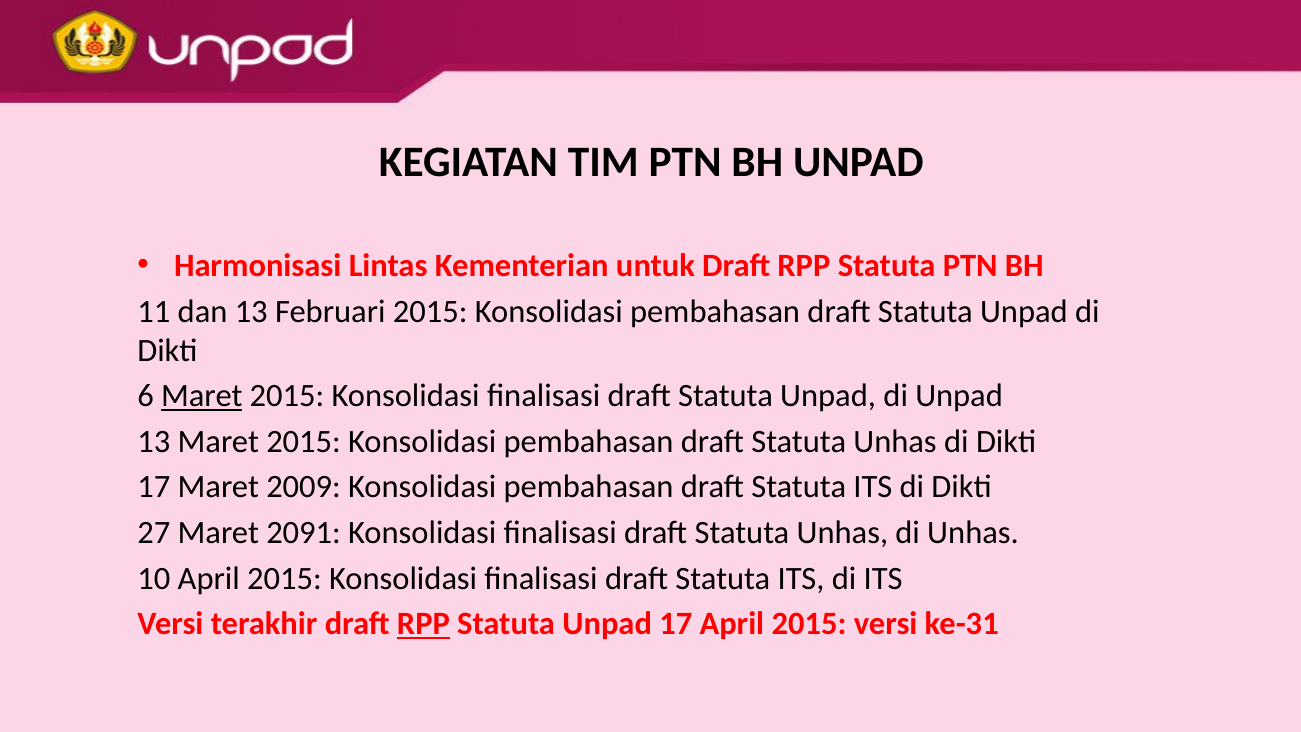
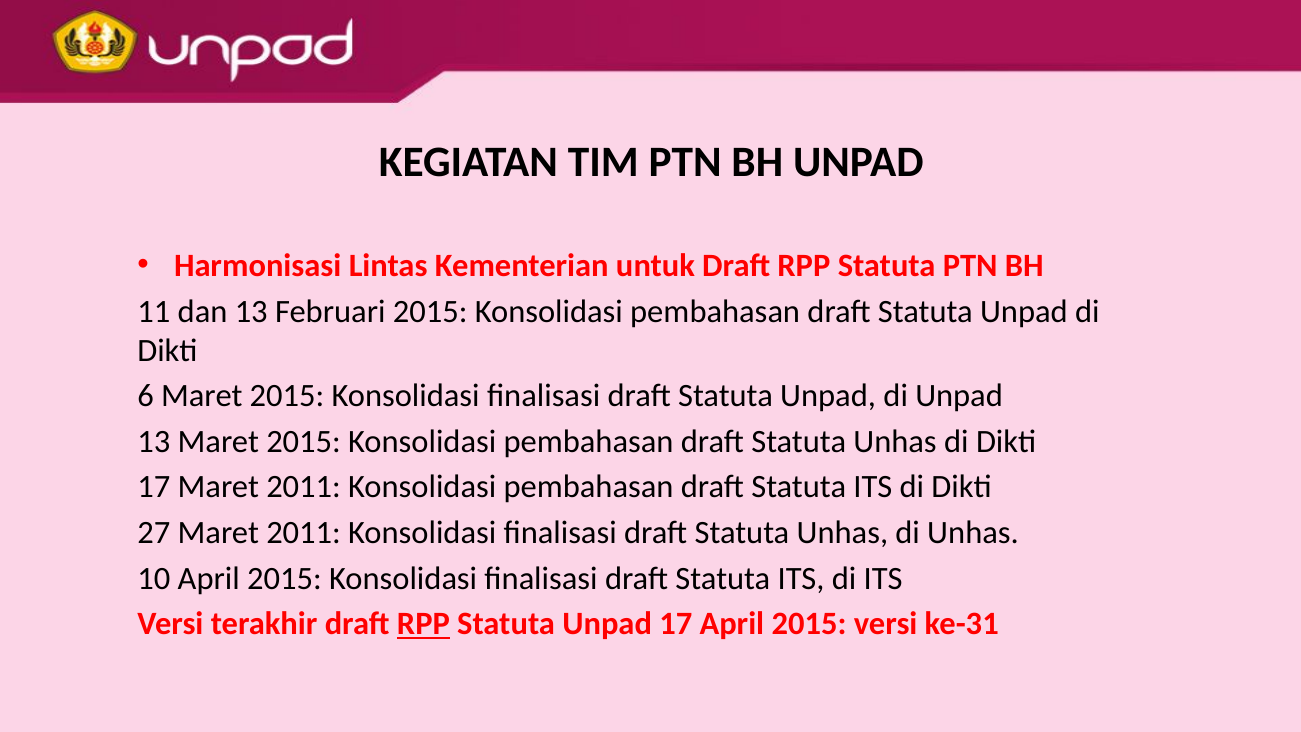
Maret at (202, 396) underline: present -> none
17 Maret 2009: 2009 -> 2011
27 Maret 2091: 2091 -> 2011
